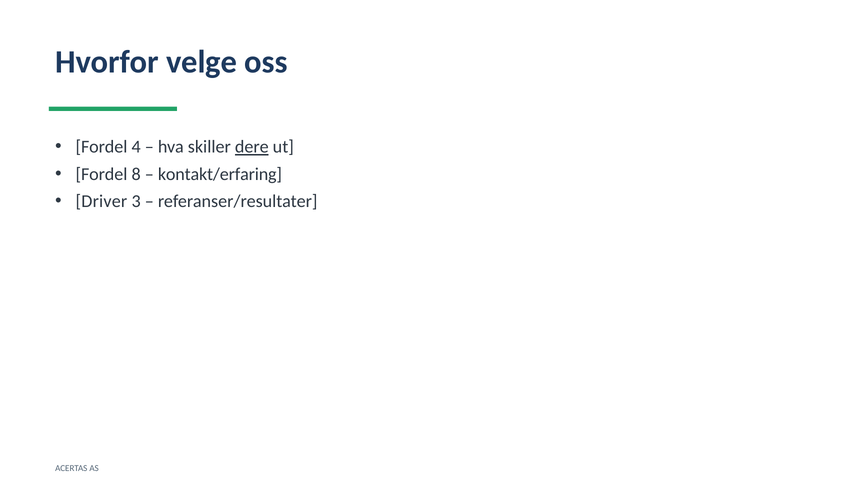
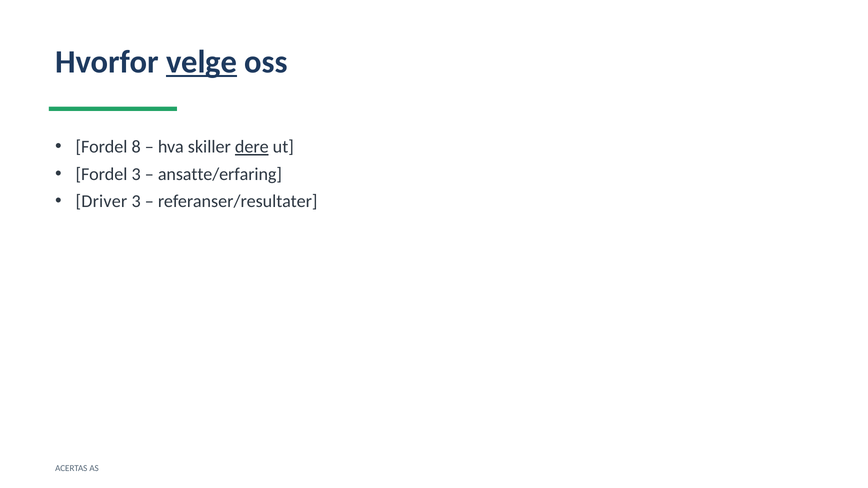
velge underline: none -> present
4: 4 -> 8
Fordel 8: 8 -> 3
kontakt/erfaring: kontakt/erfaring -> ansatte/erfaring
